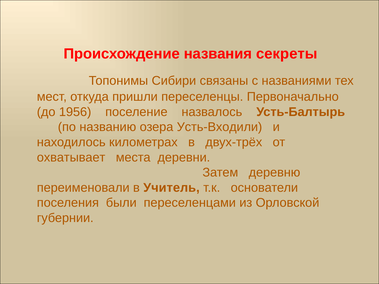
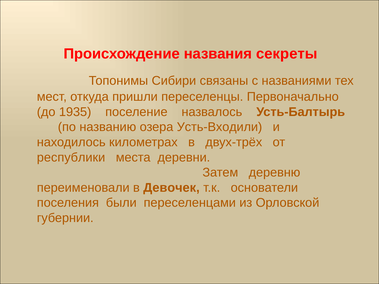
1956: 1956 -> 1935
охватывает: охватывает -> республики
Учитель: Учитель -> Девочек
